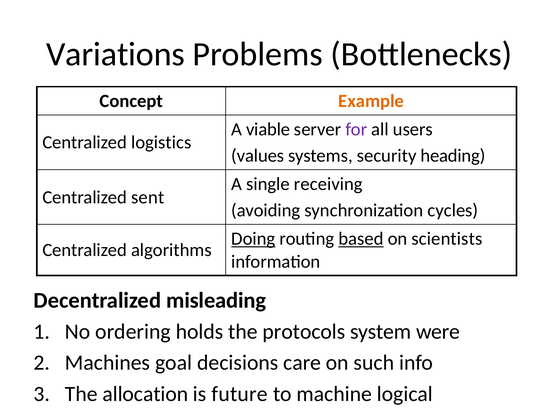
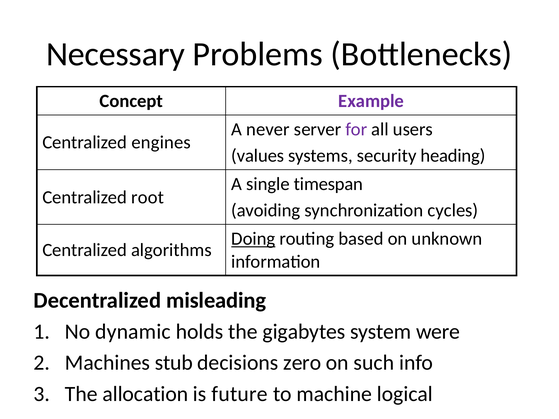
Variations: Variations -> Necessary
Example colour: orange -> purple
viable: viable -> never
logistics: logistics -> engines
receiving: receiving -> timespan
sent: sent -> root
based underline: present -> none
scientists: scientists -> unknown
ordering: ordering -> dynamic
protocols: protocols -> gigabytes
goal: goal -> stub
care: care -> zero
